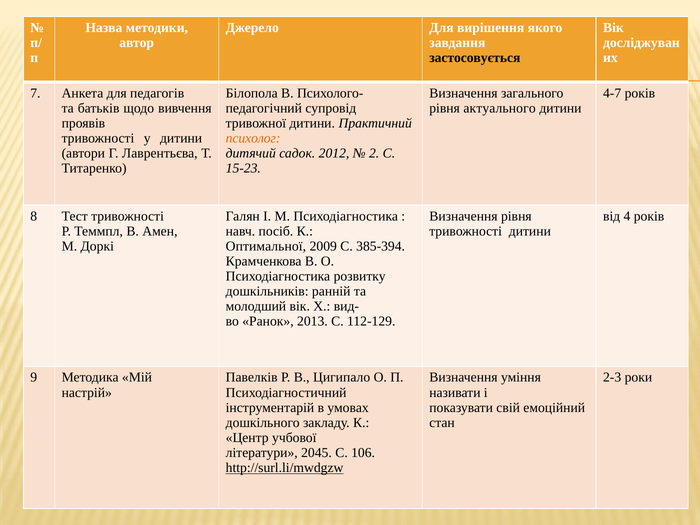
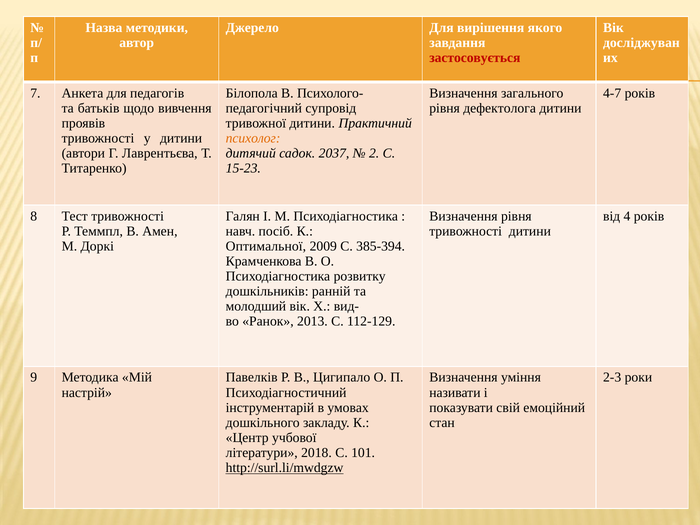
застосовується colour: black -> red
актуального: актуального -> дефектолога
2012: 2012 -> 2037
2045: 2045 -> 2018
106: 106 -> 101
